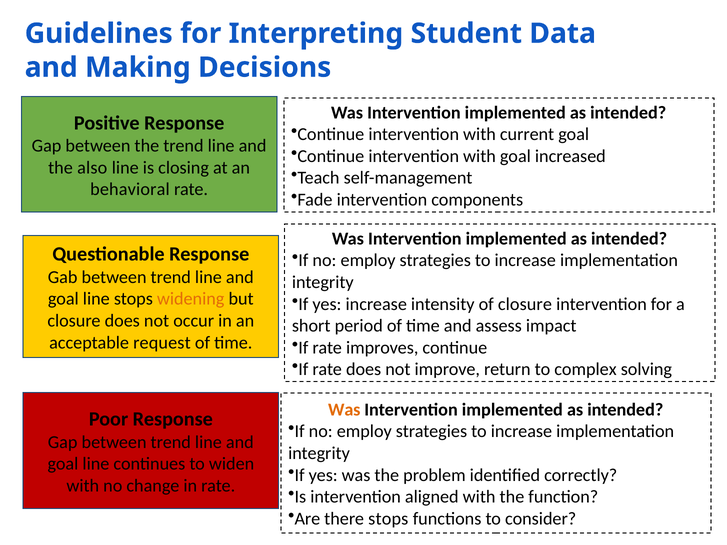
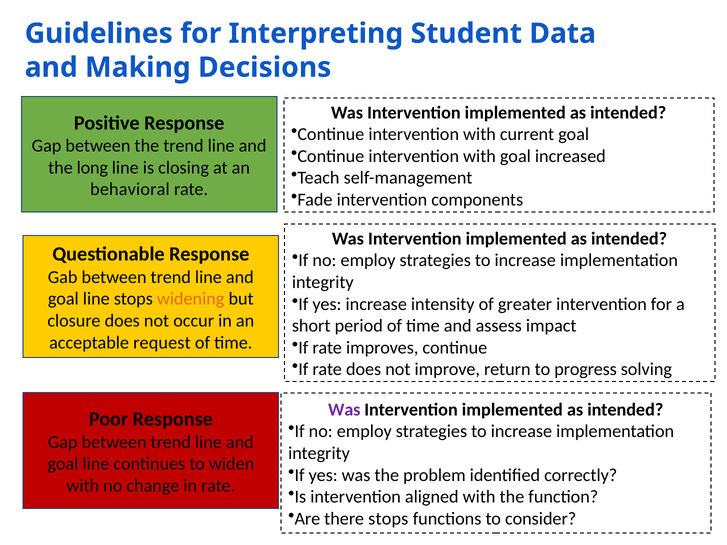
also: also -> long
of closure: closure -> greater
complex: complex -> progress
Was at (344, 410) colour: orange -> purple
